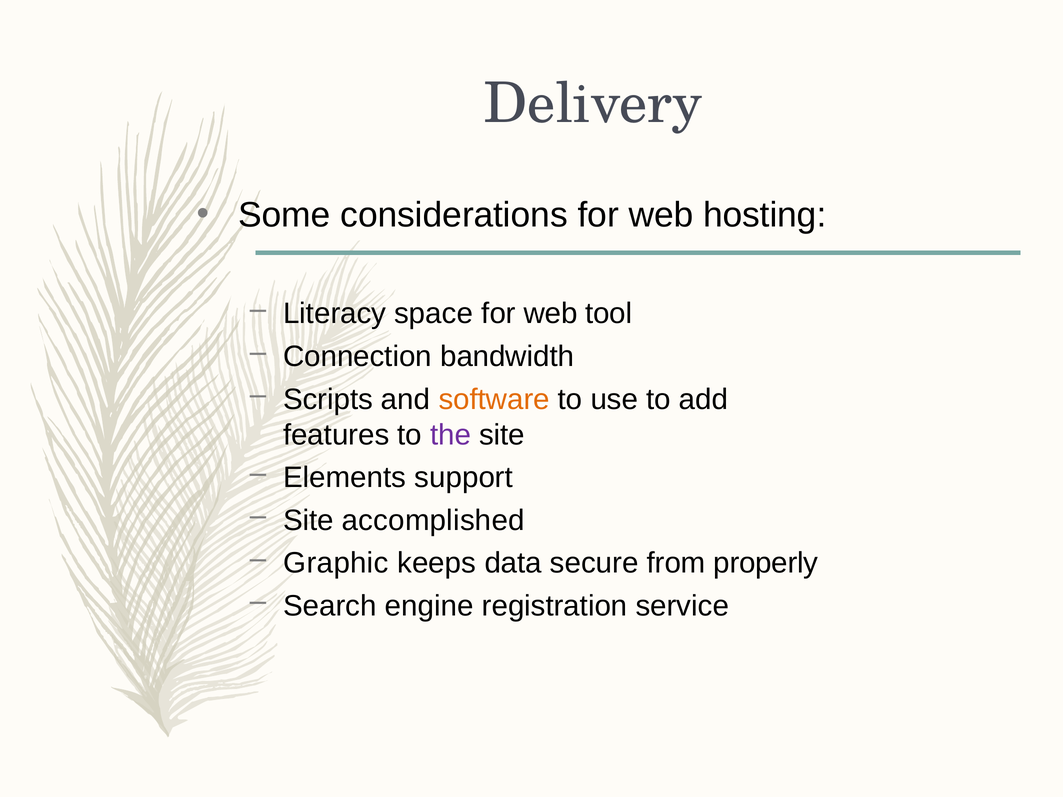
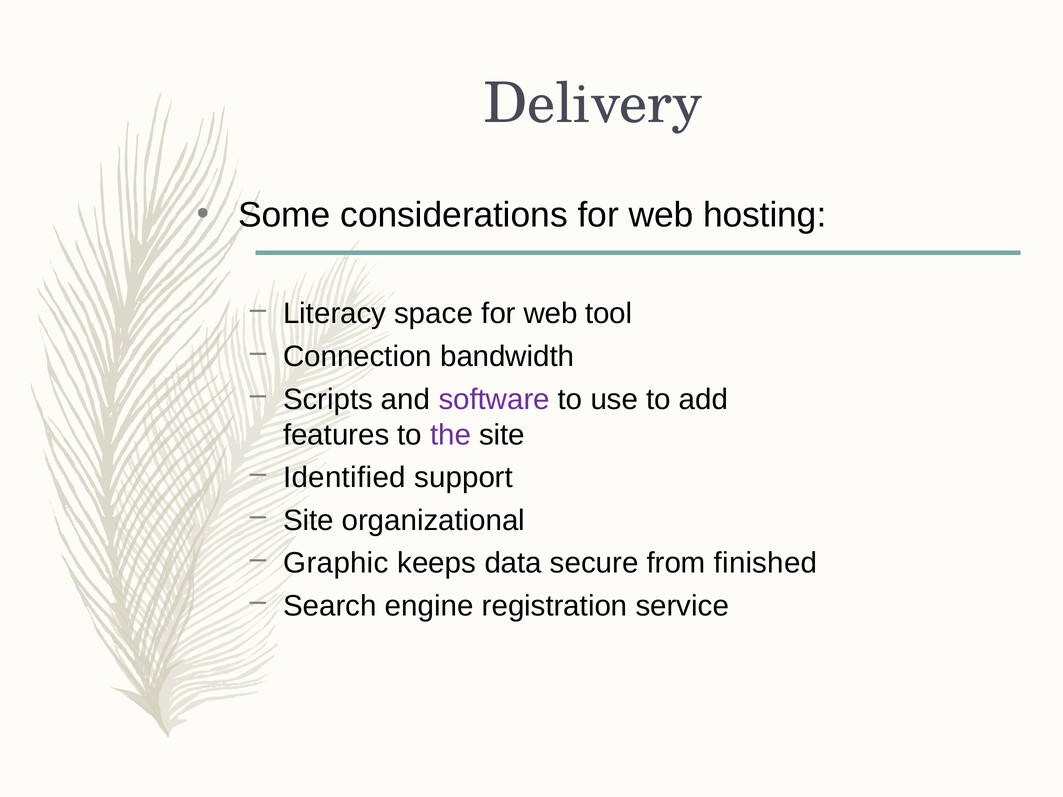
software colour: orange -> purple
Elements: Elements -> Identified
accomplished: accomplished -> organizational
properly: properly -> finished
